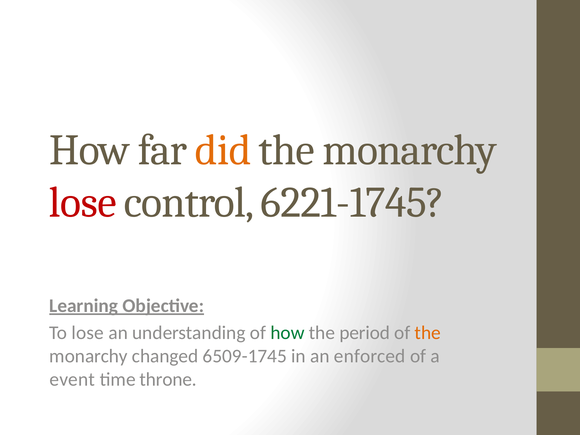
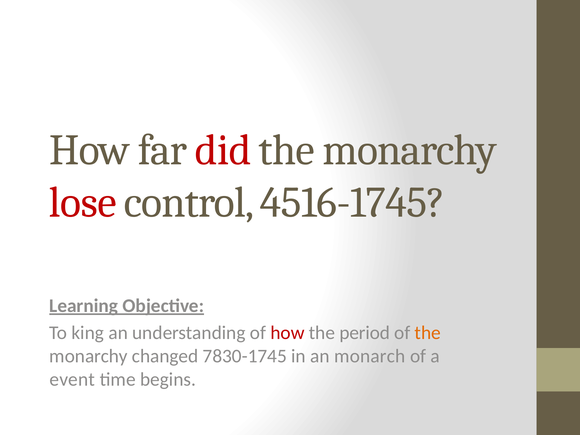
did colour: orange -> red
6221-1745: 6221-1745 -> 4516-1745
To lose: lose -> king
how at (287, 333) colour: green -> red
6509-1745: 6509-1745 -> 7830-1745
enforced: enforced -> monarch
throne: throne -> begins
